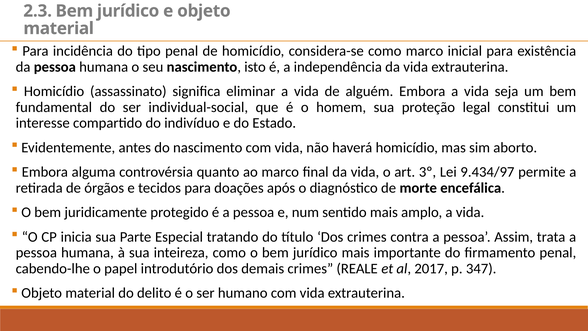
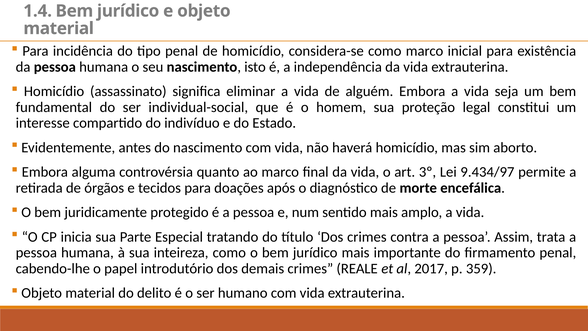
2.3: 2.3 -> 1.4
347: 347 -> 359
